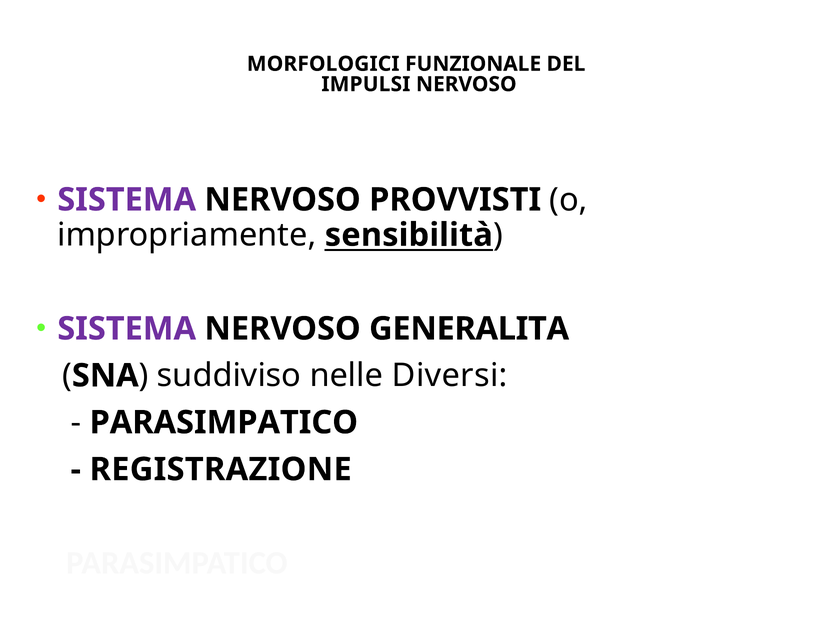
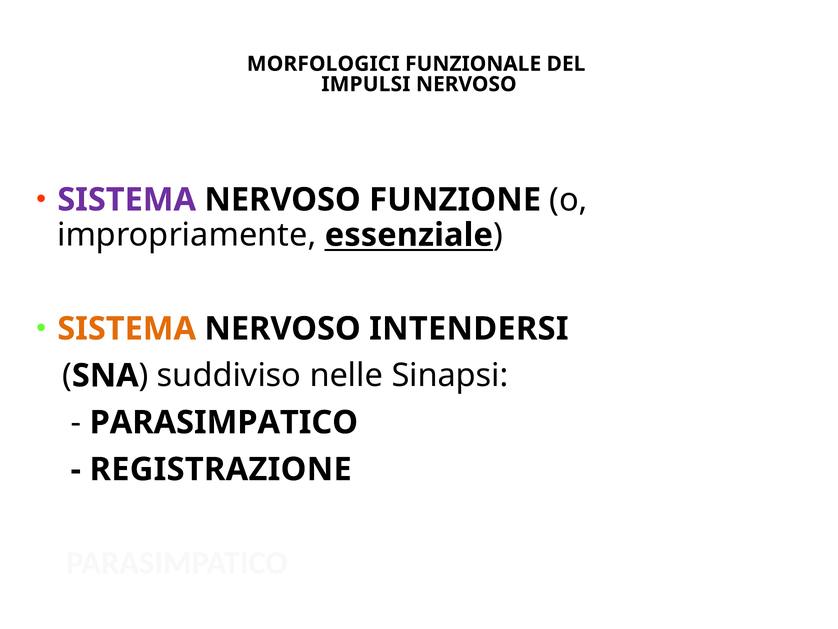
PROVVISTI: PROVVISTI -> FUNZIONE
sensibilità: sensibilità -> essenziale
SISTEMA at (127, 329) colour: purple -> orange
GENERALITA: GENERALITA -> INTENDERSI
Diversi: Diversi -> Sinapsi
